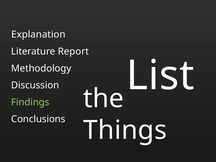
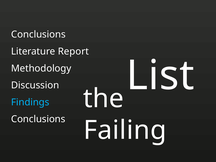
Explanation at (38, 34): Explanation -> Conclusions
Findings colour: light green -> light blue
Things: Things -> Failing
